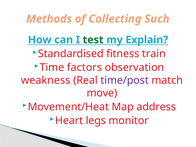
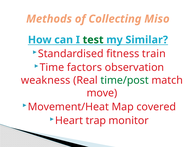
Such: Such -> Miso
Explain: Explain -> Similar
time/post colour: purple -> green
address: address -> covered
legs: legs -> trap
